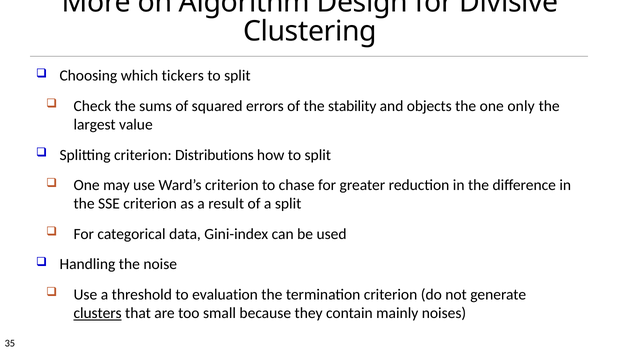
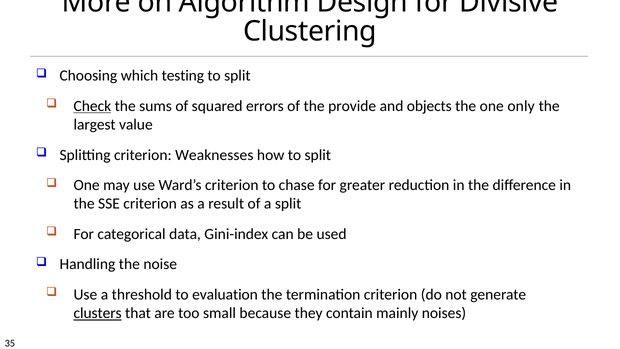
tickers: tickers -> testing
Check underline: none -> present
stability: stability -> provide
Distributions: Distributions -> Weaknesses
